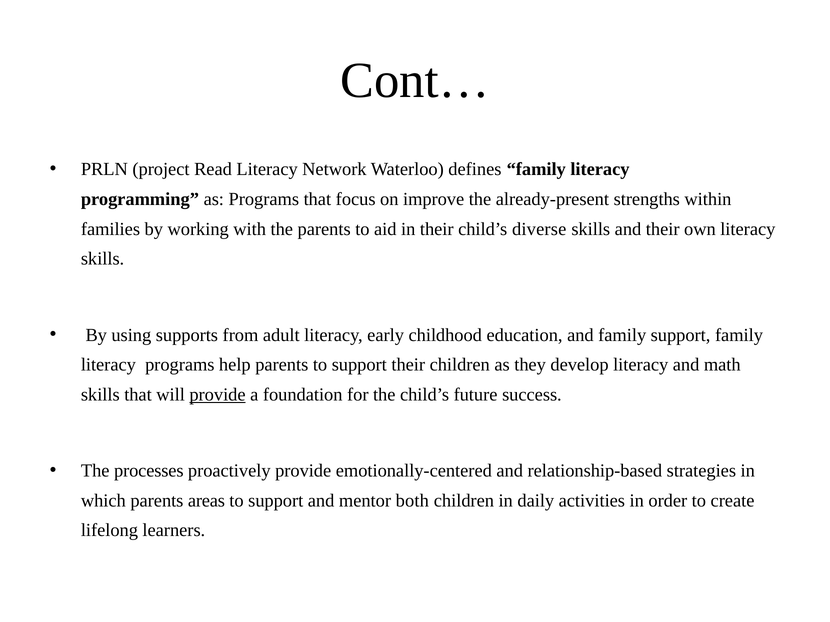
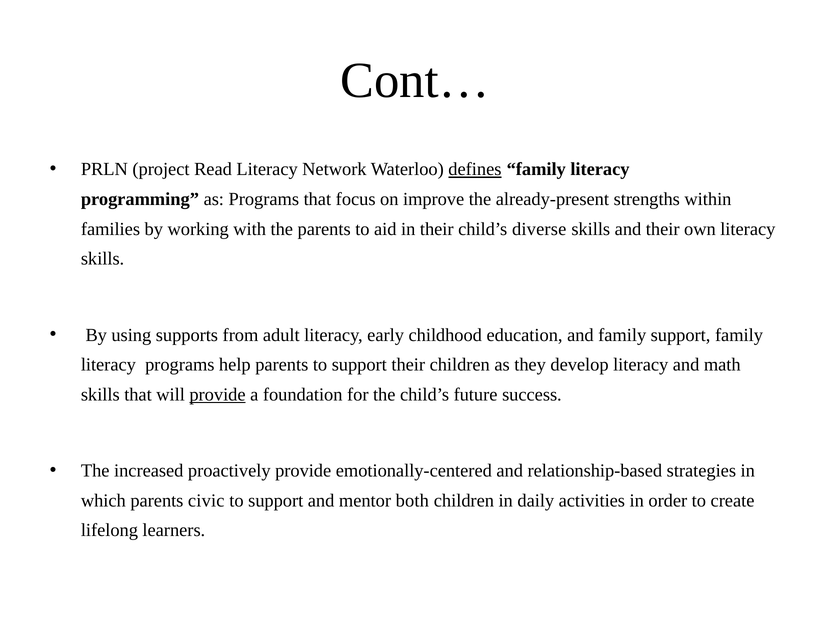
defines underline: none -> present
processes: processes -> increased
areas: areas -> civic
